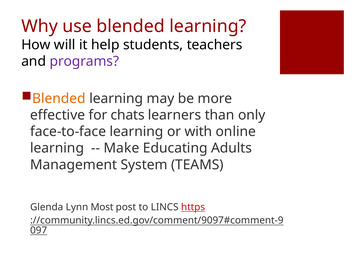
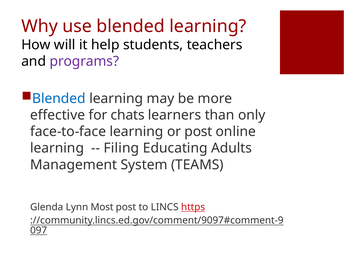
Blended at (59, 99) colour: orange -> blue
or with: with -> post
Make: Make -> Filing
